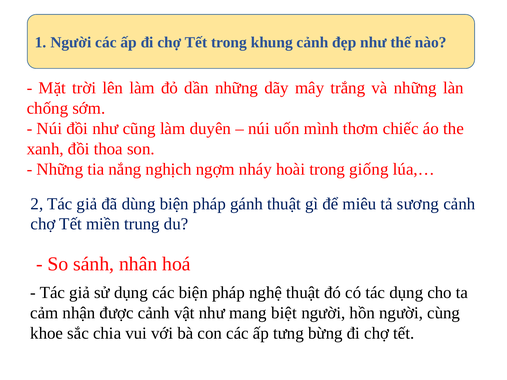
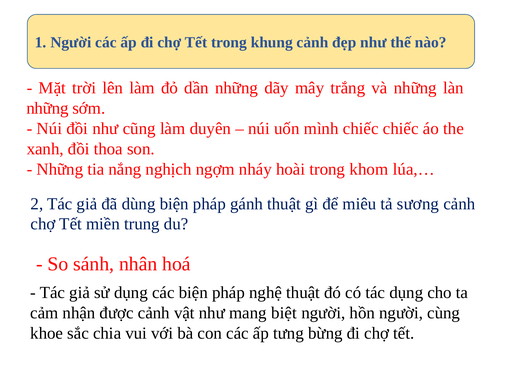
chống at (47, 108): chống -> những
mình thơm: thơm -> chiếc
giống: giống -> khom
